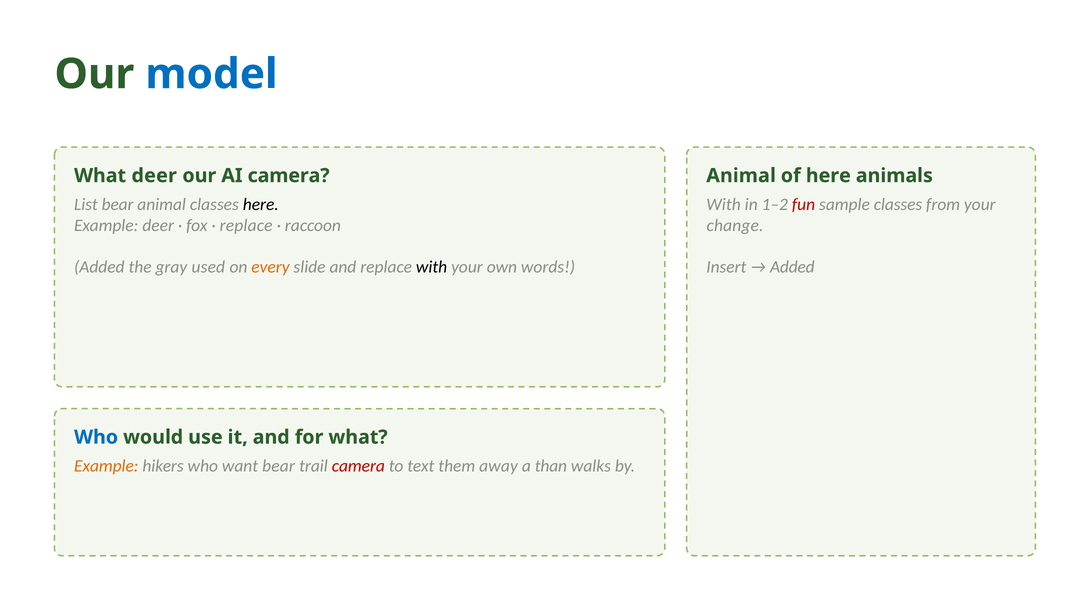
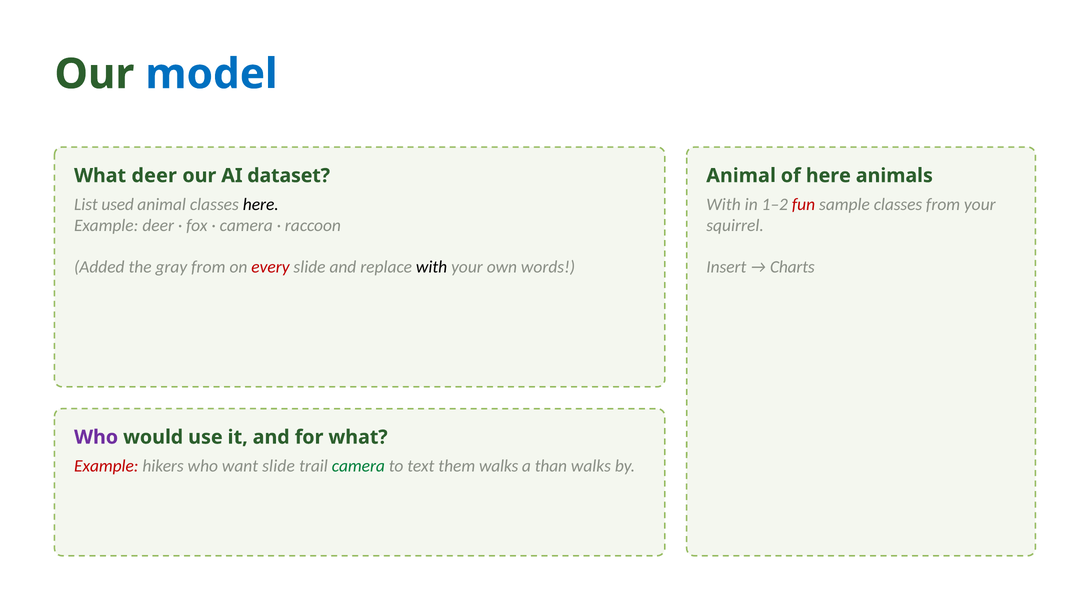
AI camera: camera -> dataset
List bear: bear -> used
replace at (246, 226): replace -> camera
change: change -> squirrel
gray used: used -> from
every colour: orange -> red
Added at (792, 267): Added -> Charts
Who at (96, 437) colour: blue -> purple
Example at (106, 466) colour: orange -> red
want bear: bear -> slide
camera at (358, 466) colour: red -> green
them away: away -> walks
